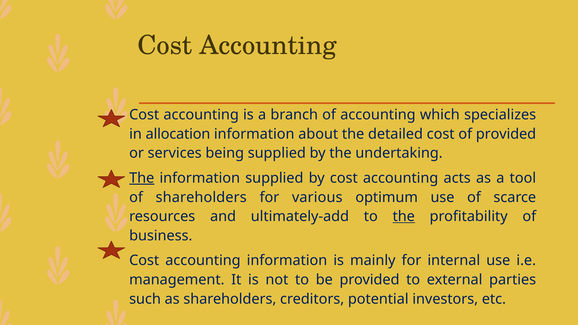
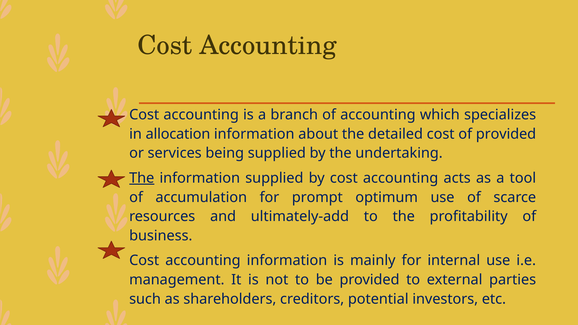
of shareholders: shareholders -> accumulation
various: various -> prompt
the at (404, 217) underline: present -> none
